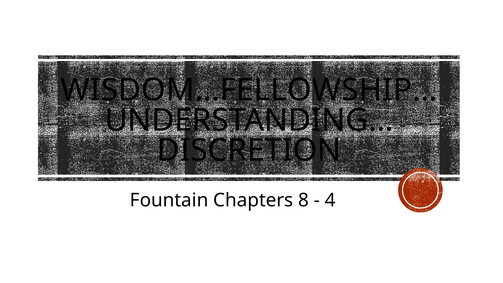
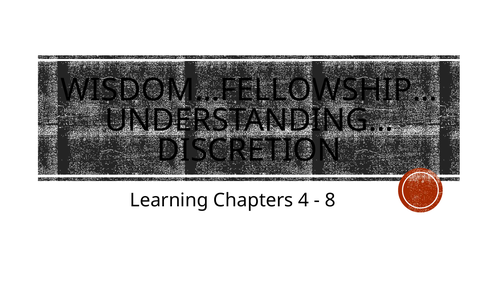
Fountain: Fountain -> Learning
8: 8 -> 4
4: 4 -> 8
